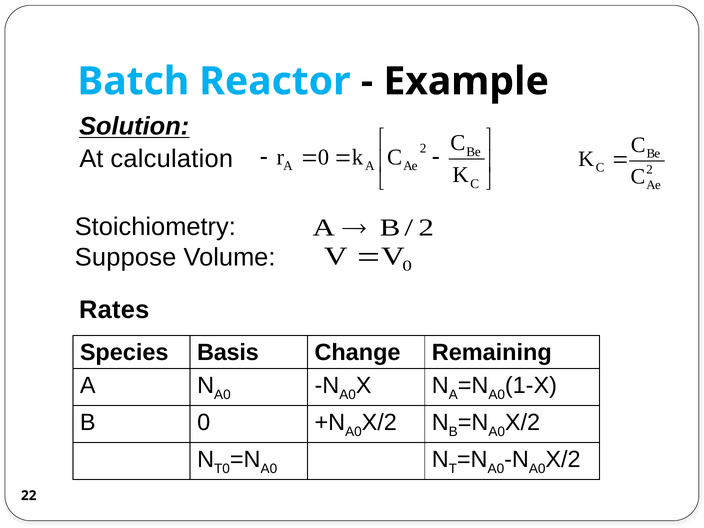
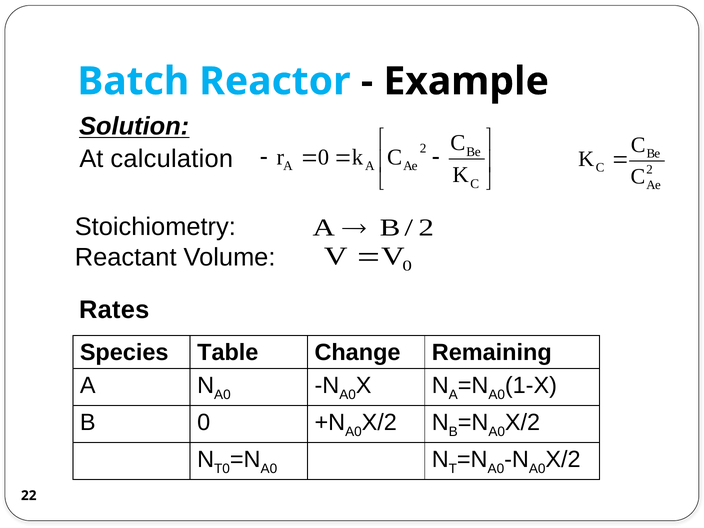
Suppose: Suppose -> Reactant
Basis: Basis -> Table
